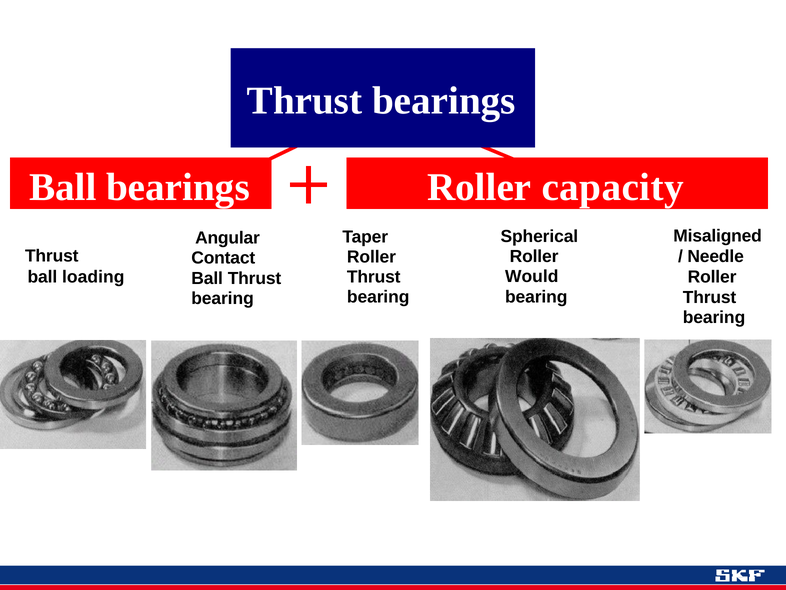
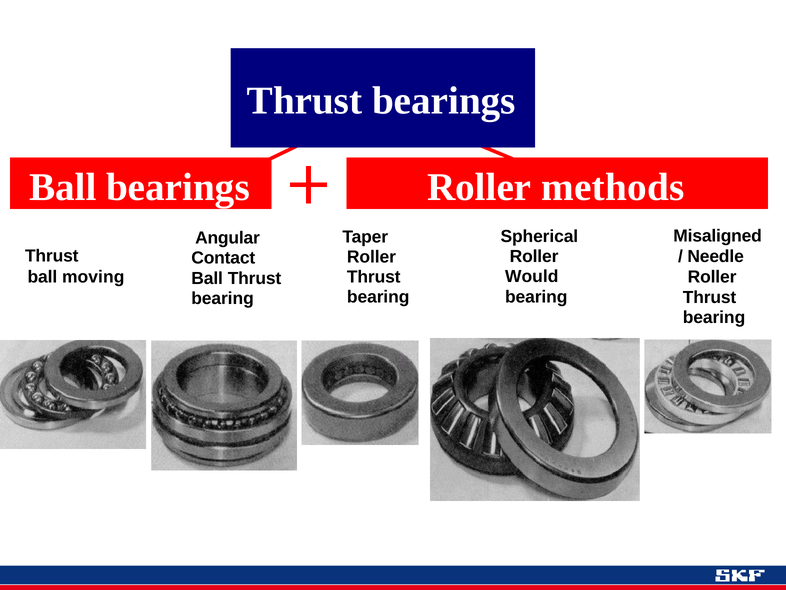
capacity: capacity -> methods
loading: loading -> moving
